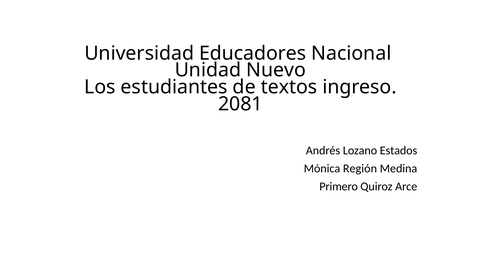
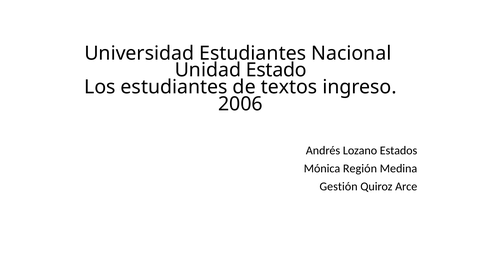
Universidad Educadores: Educadores -> Estudiantes
Nuevo: Nuevo -> Estado
2081: 2081 -> 2006
Primero: Primero -> Gestión
